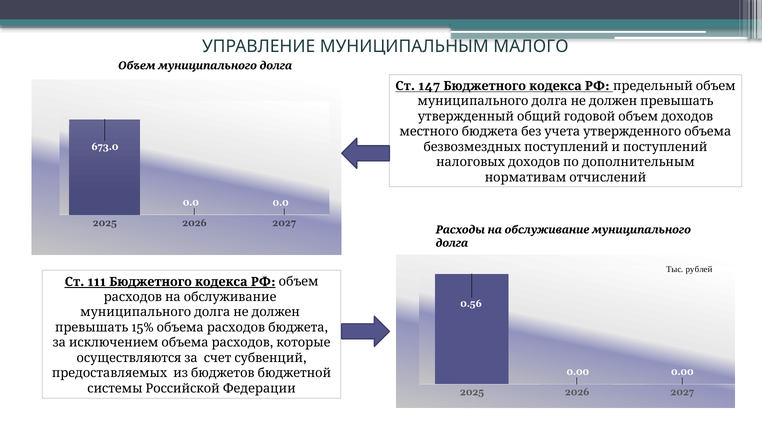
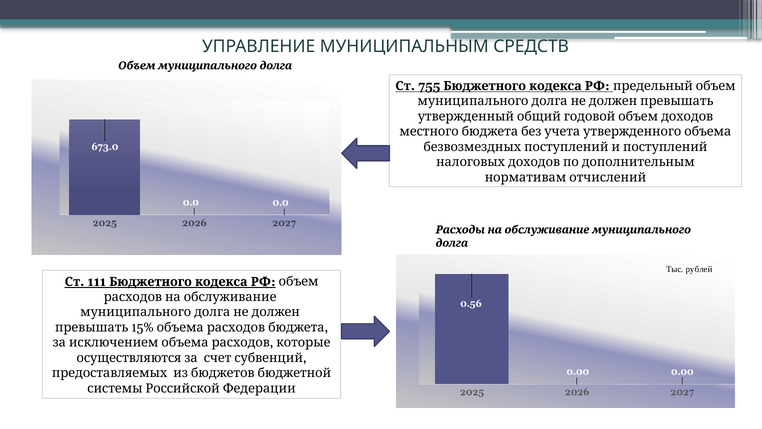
МАЛОГО: МАЛОГО -> СРЕДСТВ
147: 147 -> 755
